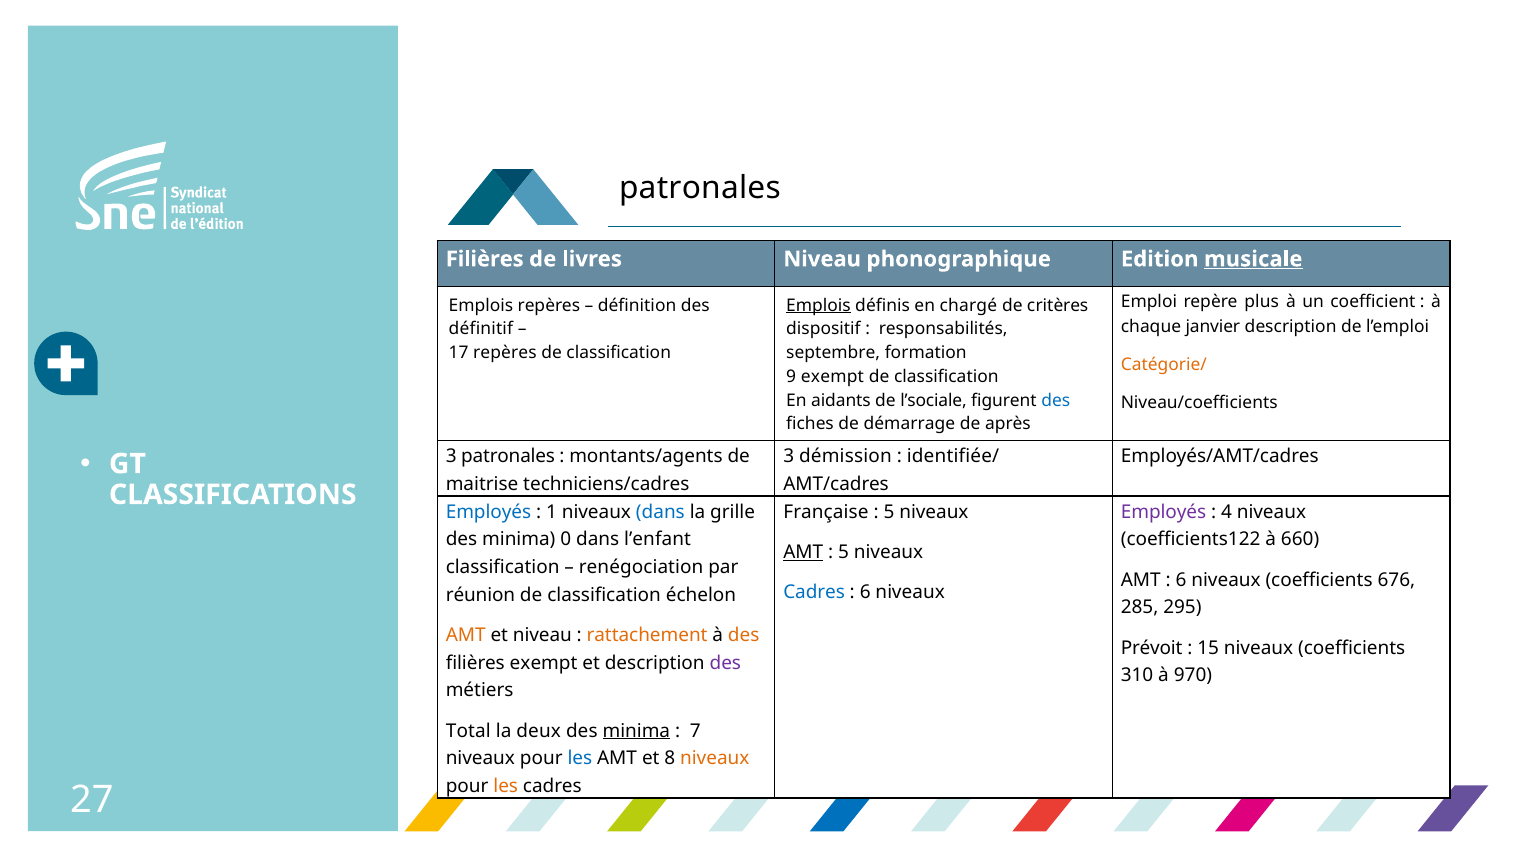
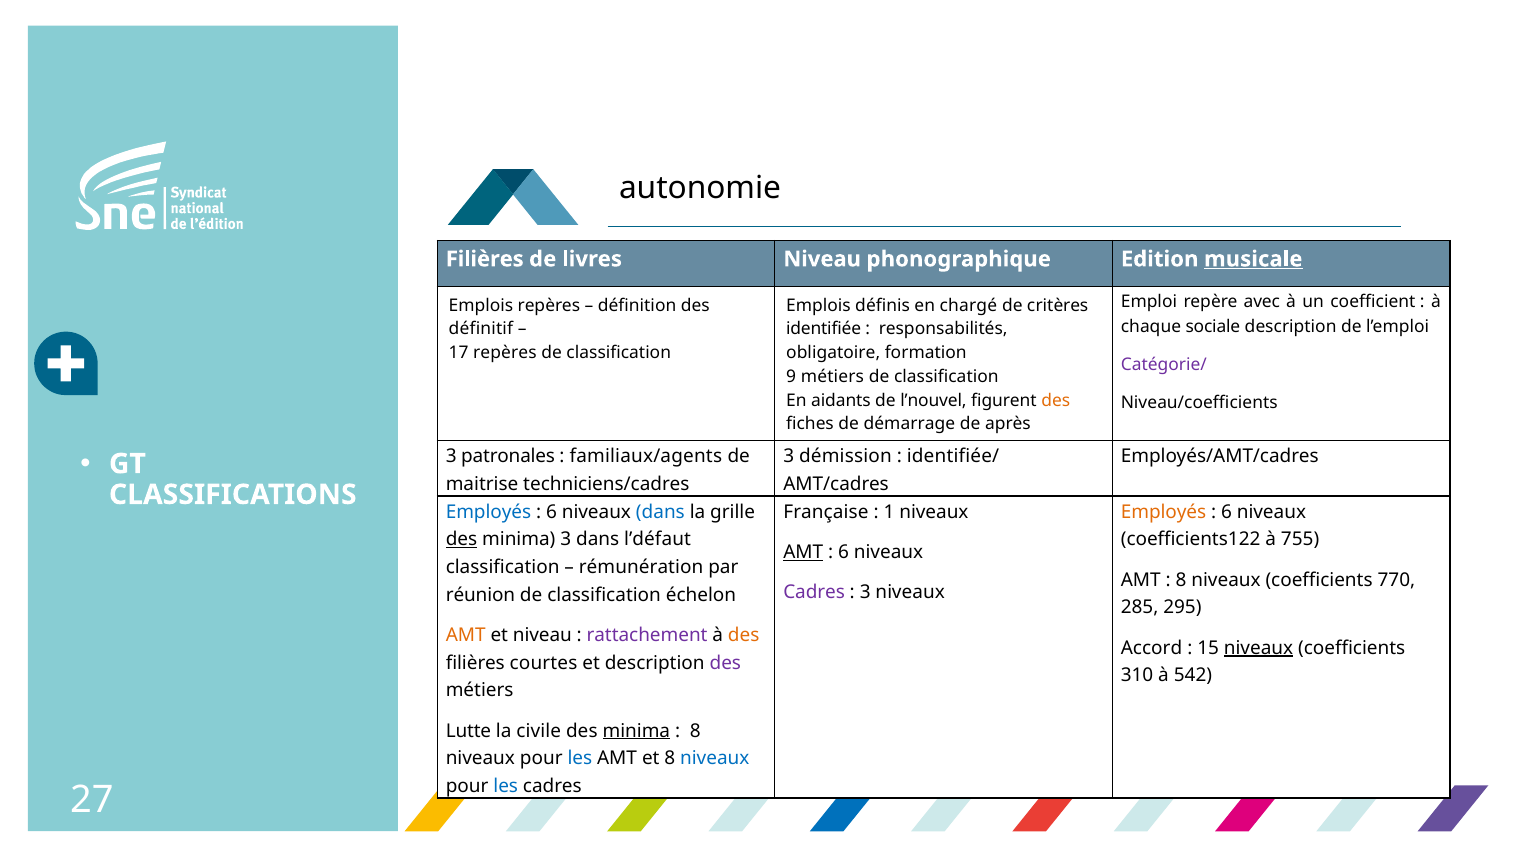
patronales at (700, 188): patronales -> autonomie
plus: plus -> avec
Emplois at (818, 305) underline: present -> none
janvier: janvier -> sociale
dispositif: dispositif -> identifiée
septembre: septembre -> obligatoire
Catégorie/ colour: orange -> purple
9 exempt: exempt -> métiers
l’sociale: l’sociale -> l’nouvel
des at (1056, 400) colour: blue -> orange
montants/agents: montants/agents -> familiaux/agents
1 at (551, 512): 1 -> 6
5 at (889, 512): 5 -> 1
Employés at (1164, 512) colour: purple -> orange
4 at (1227, 512): 4 -> 6
des at (461, 539) underline: none -> present
minima 0: 0 -> 3
l’enfant: l’enfant -> l’défaut
660: 660 -> 755
5 at (844, 552): 5 -> 6
renégociation: renégociation -> rémunération
6 at (1181, 579): 6 -> 8
676: 676 -> 770
Cadres at (814, 592) colour: blue -> purple
6 at (865, 592): 6 -> 3
rattachement colour: orange -> purple
Prévoit: Prévoit -> Accord
niveaux at (1259, 647) underline: none -> present
filières exempt: exempt -> courtes
970: 970 -> 542
Total: Total -> Lutte
deux: deux -> civile
7 at (695, 730): 7 -> 8
niveaux at (715, 758) colour: orange -> blue
les at (506, 786) colour: orange -> blue
